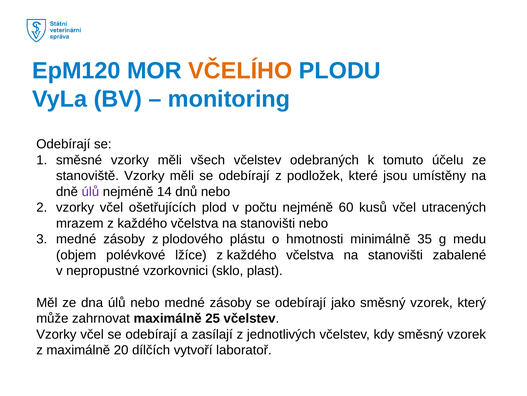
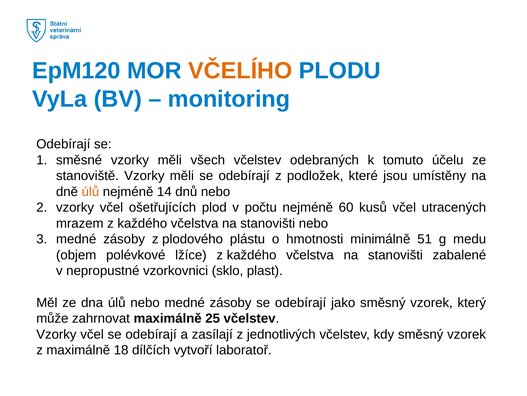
úlů at (90, 191) colour: purple -> orange
35: 35 -> 51
20: 20 -> 18
